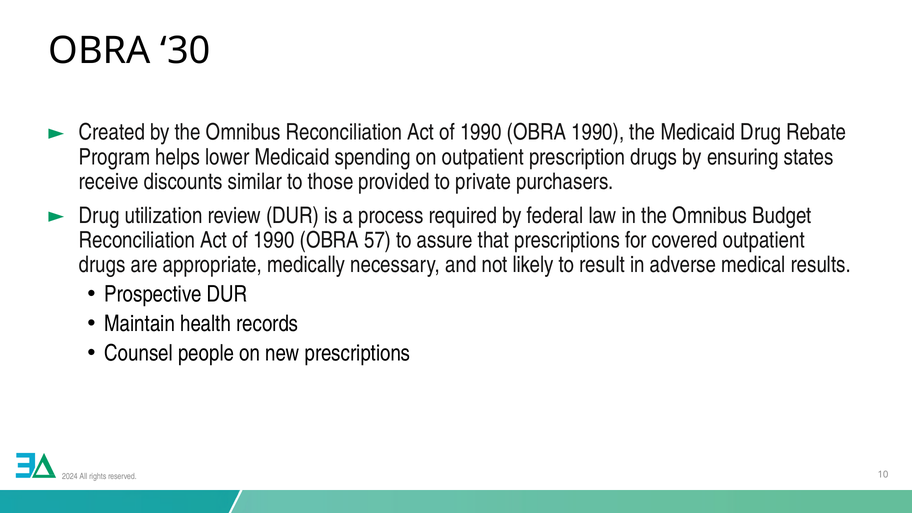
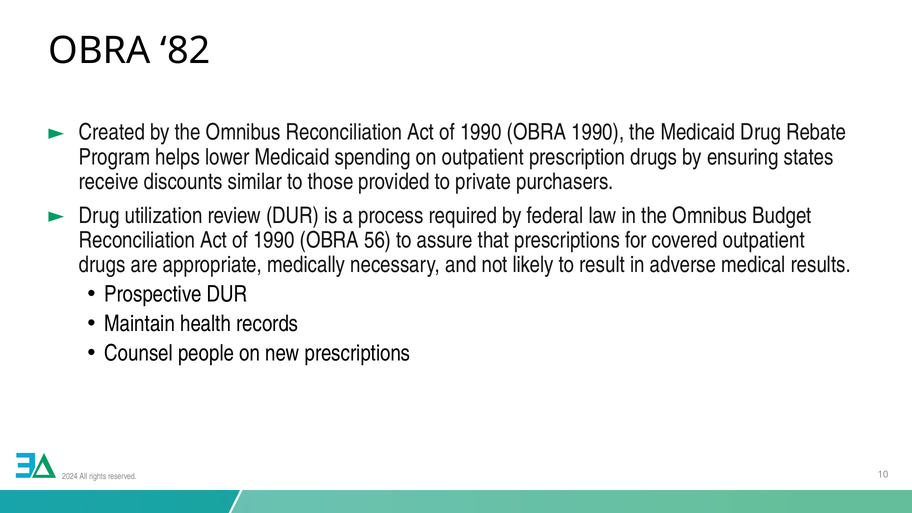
30: 30 -> 82
57: 57 -> 56
